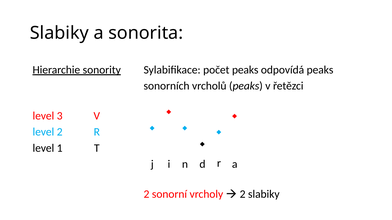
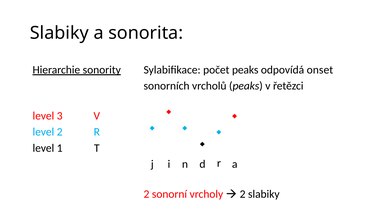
odpovídá peaks: peaks -> onset
